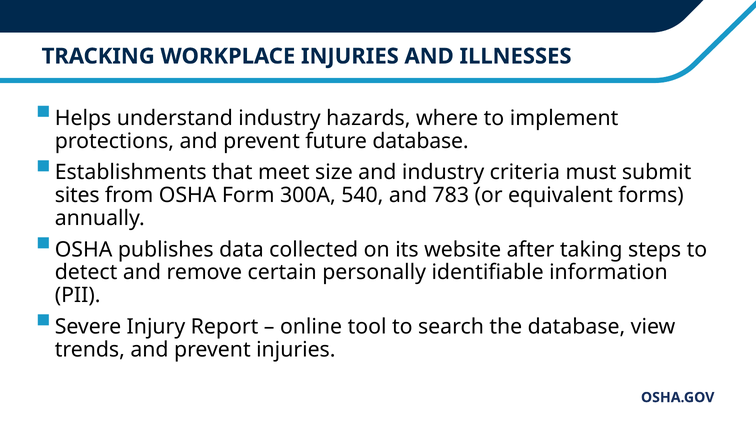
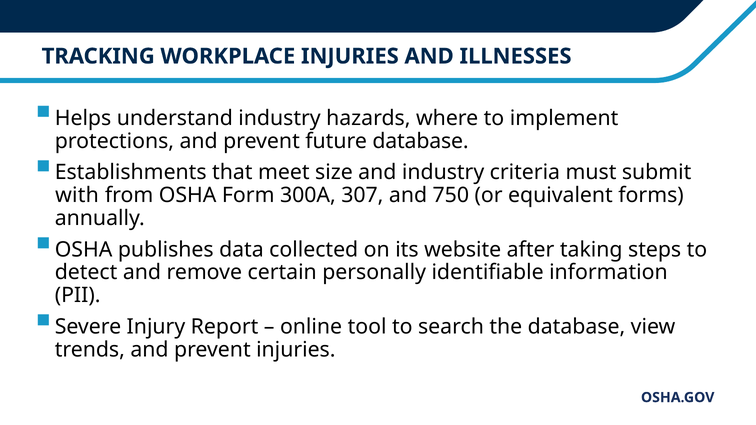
sites: sites -> with
540: 540 -> 307
783: 783 -> 750
